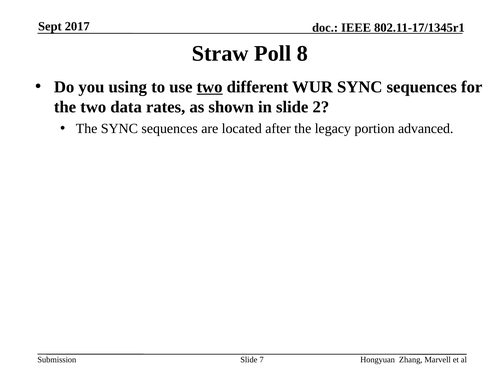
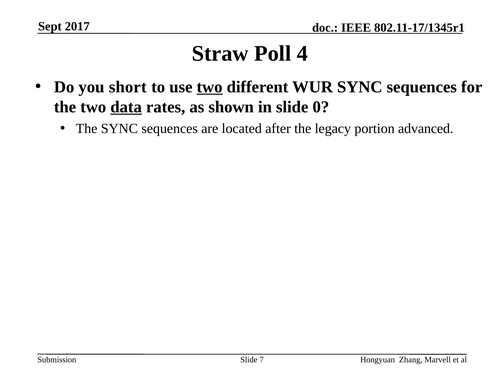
8: 8 -> 4
using: using -> short
data underline: none -> present
2: 2 -> 0
